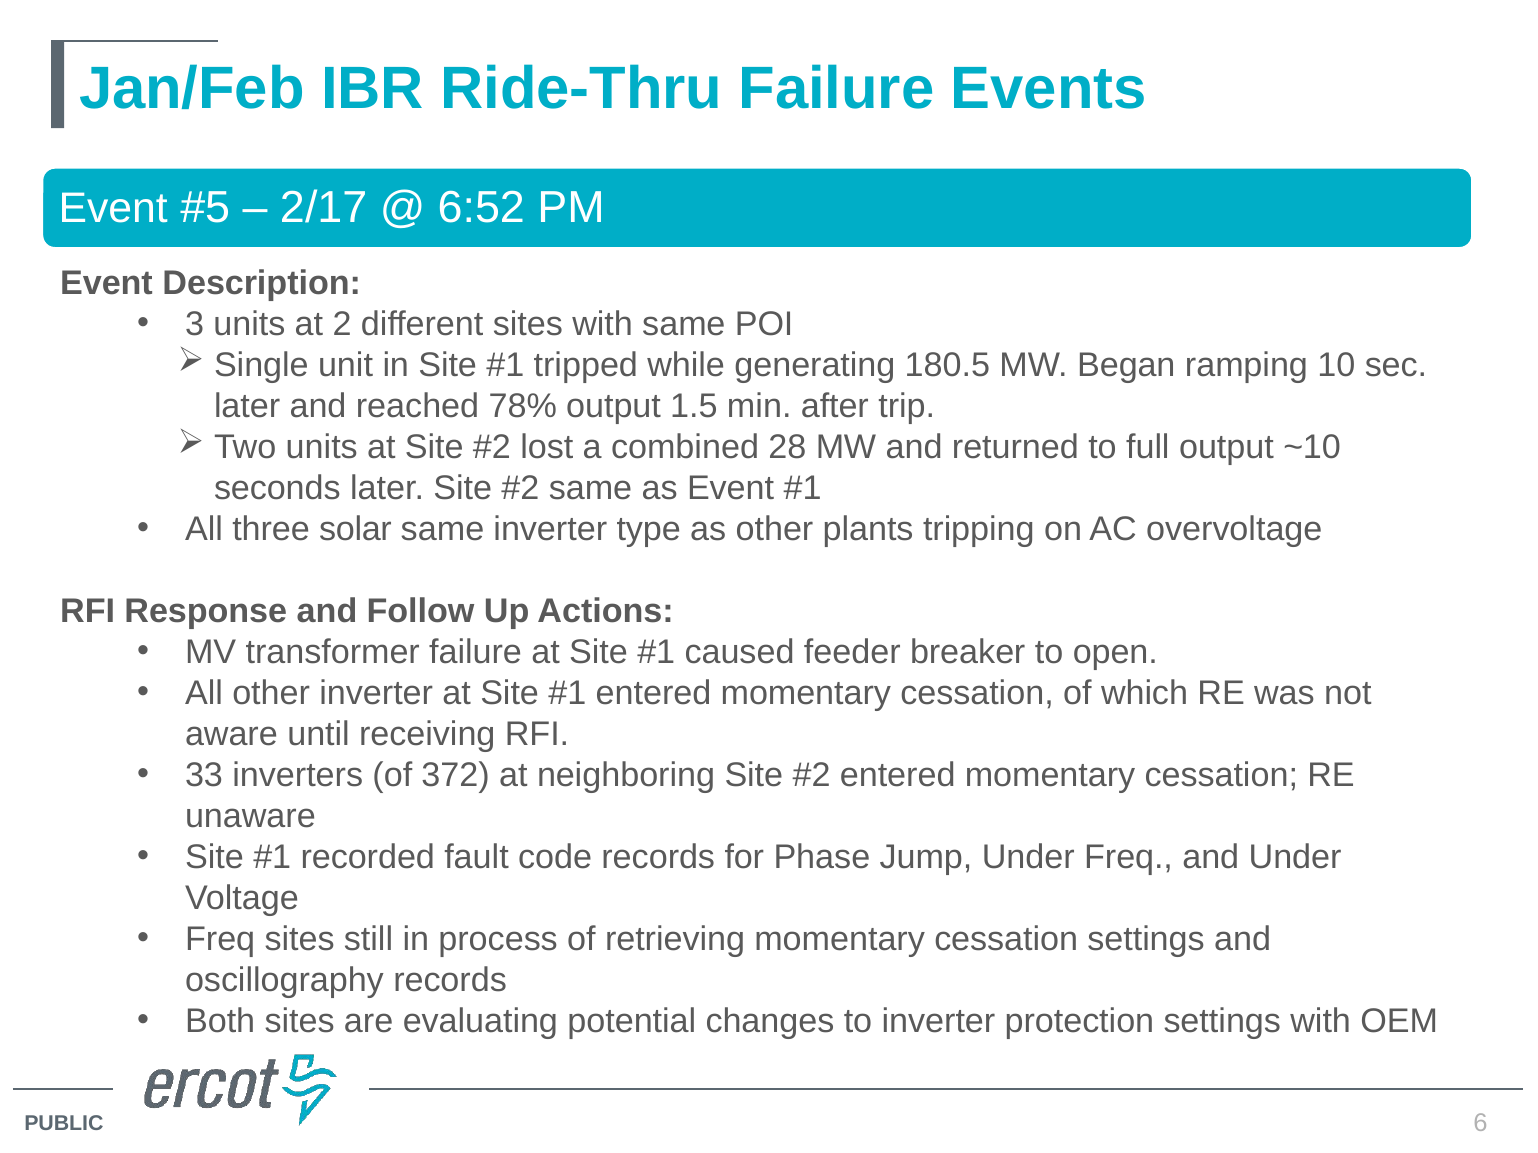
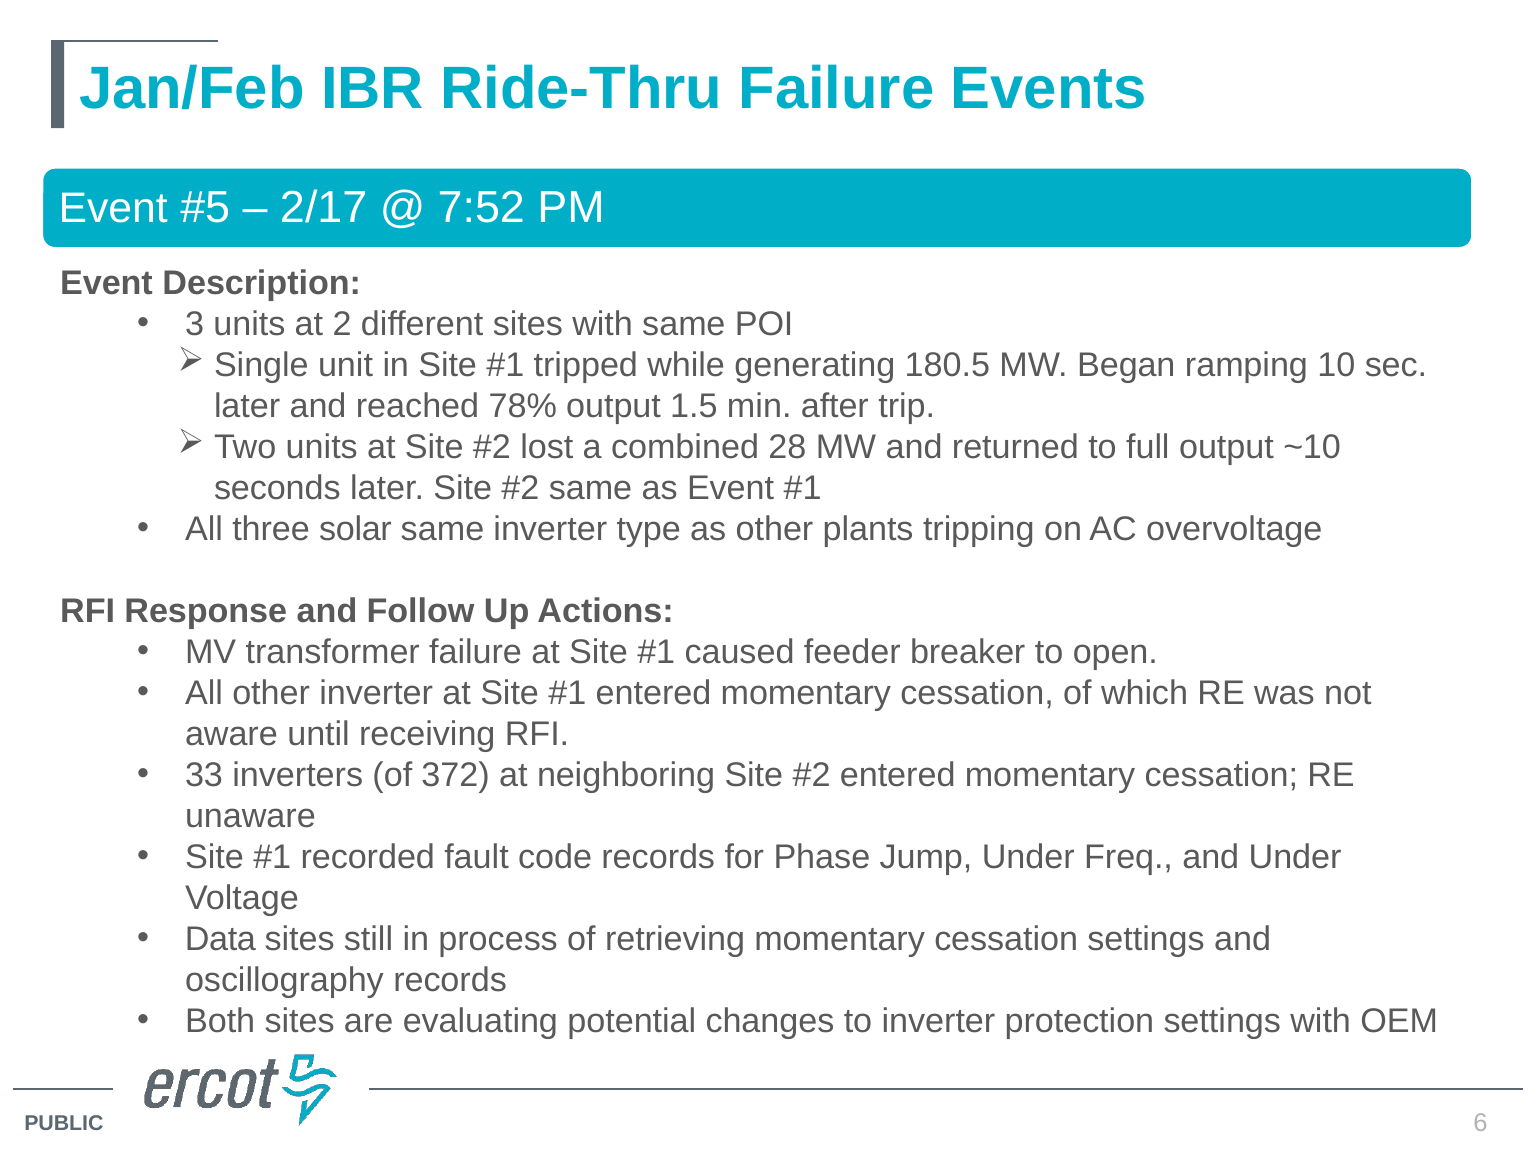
6:52: 6:52 -> 7:52
Freq at (220, 940): Freq -> Data
